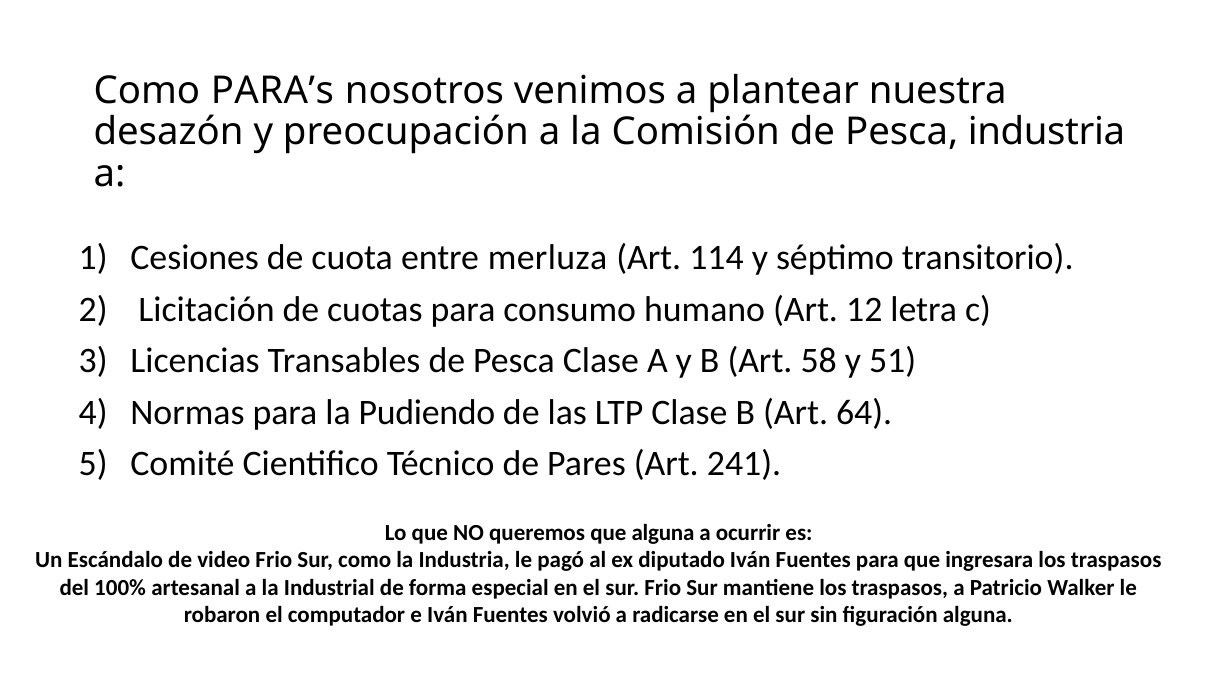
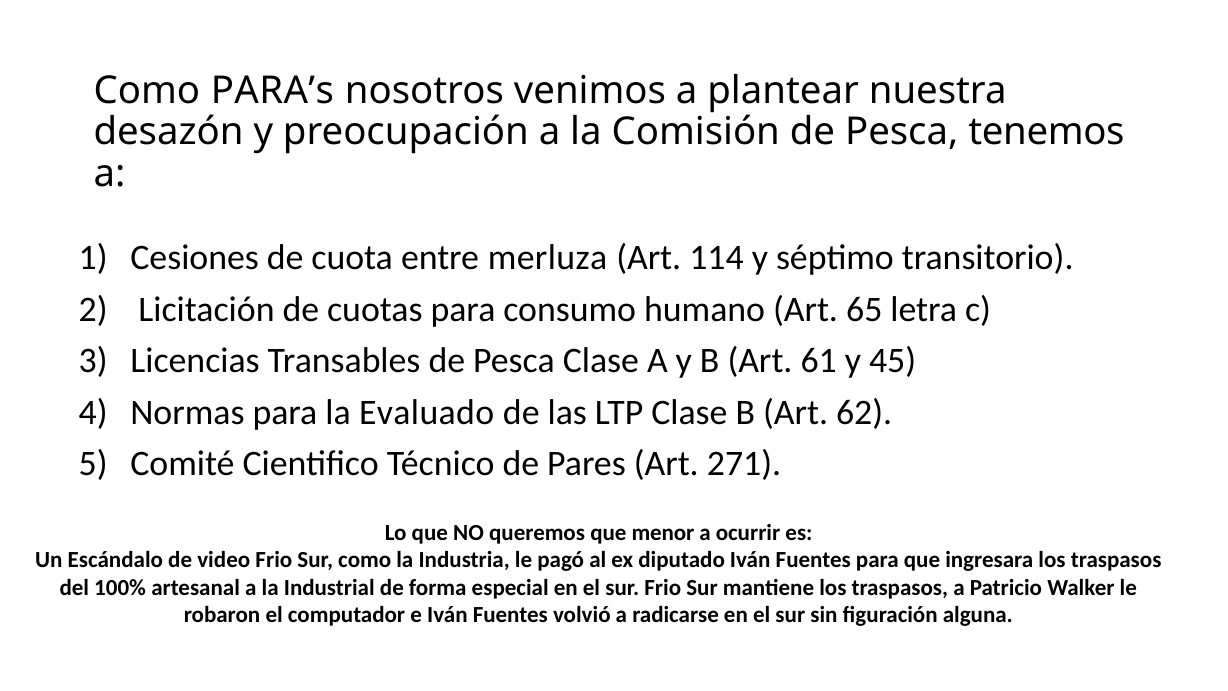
Pesca industria: industria -> tenemos
12: 12 -> 65
58: 58 -> 61
51: 51 -> 45
Pudiendo: Pudiendo -> Evaluado
64: 64 -> 62
241: 241 -> 271
que alguna: alguna -> menor
